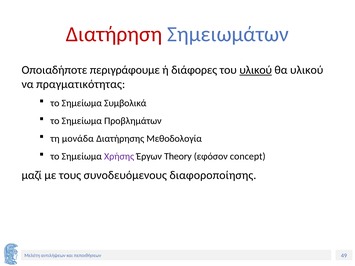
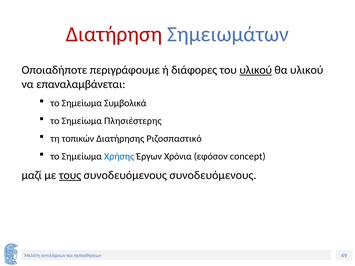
πραγματικότητας: πραγματικότητας -> επαναλαμβάνεται
Προβλημάτων: Προβλημάτων -> Πλησιέστερης
μονάδα: μονάδα -> τοπικών
Μεθοδολογία: Μεθοδολογία -> Ριζοσπαστικό
Χρήσης colour: purple -> blue
Theory: Theory -> Χρόνια
τους underline: none -> present
συνοδευόμενους διαφοροποίησης: διαφοροποίησης -> συνοδευόμενους
